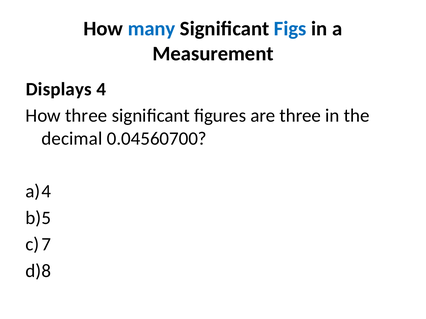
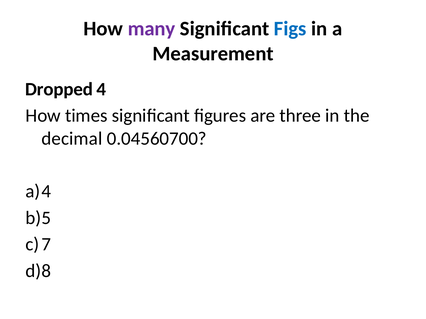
many colour: blue -> purple
Displays: Displays -> Dropped
How three: three -> times
